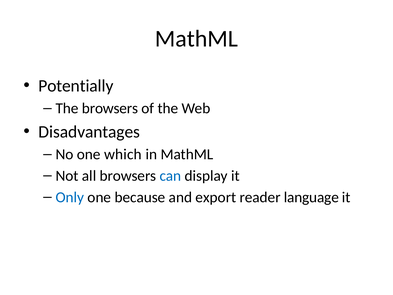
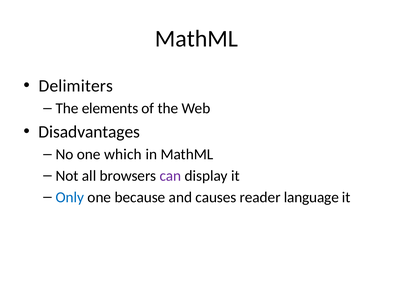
Potentially: Potentially -> Delimiters
The browsers: browsers -> elements
can colour: blue -> purple
export: export -> causes
